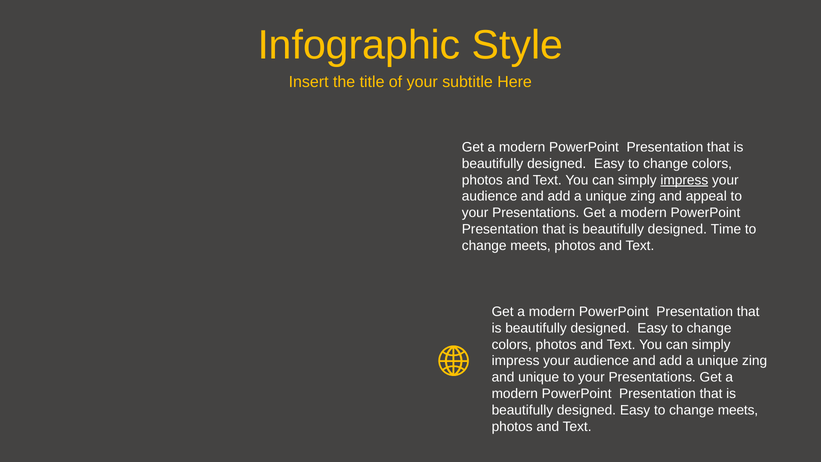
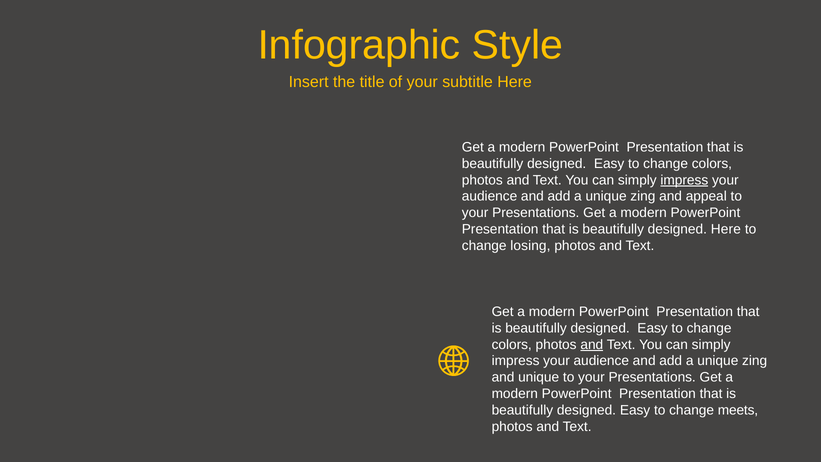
designed Time: Time -> Here
meets at (531, 246): meets -> losing
and at (592, 344) underline: none -> present
